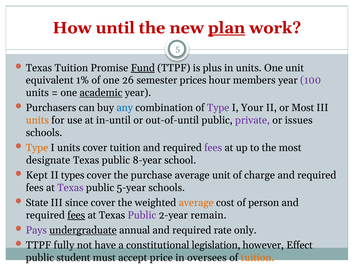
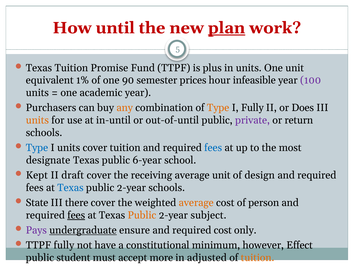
Fund underline: present -> none
26: 26 -> 90
members: members -> infeasible
academic underline: present -> none
any colour: blue -> orange
Type at (218, 108) colour: purple -> orange
I Your: Your -> Fully
or Most: Most -> Does
issues: issues -> return
Type at (37, 147) colour: orange -> blue
fees at (213, 147) colour: purple -> blue
8-year: 8-year -> 6-year
types: types -> draft
purchase: purchase -> receiving
charge: charge -> design
Texas at (70, 187) colour: purple -> blue
5-year at (131, 187): 5-year -> 2-year
since: since -> there
Public at (142, 215) colour: purple -> orange
remain: remain -> subject
annual: annual -> ensure
required rate: rate -> cost
legislation: legislation -> minimum
price: price -> more
oversees: oversees -> adjusted
